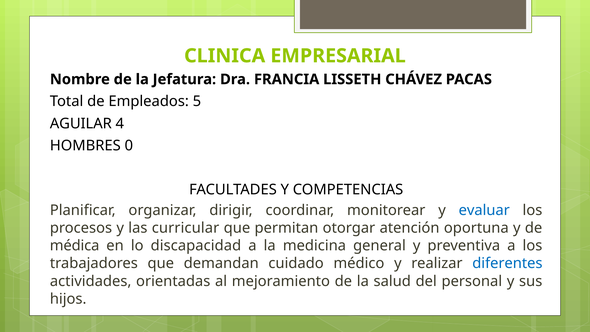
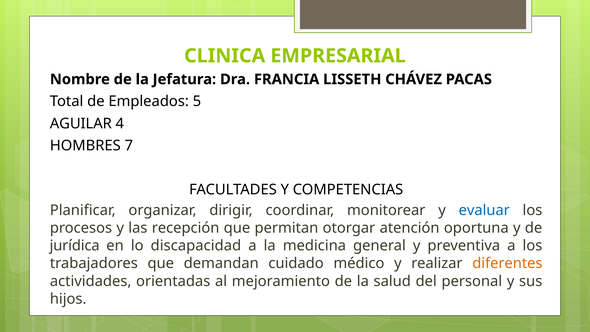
0: 0 -> 7
curricular: curricular -> recepción
médica: médica -> jurídica
diferentes colour: blue -> orange
